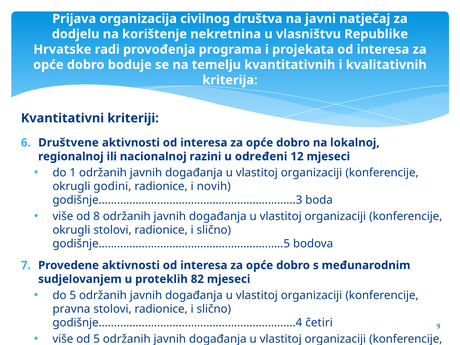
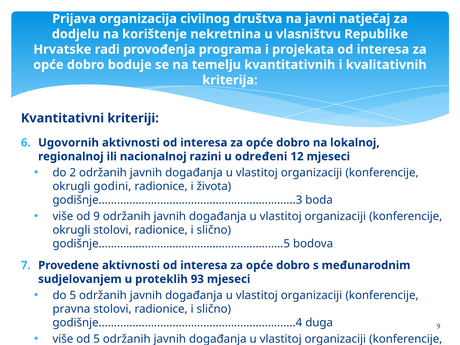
Društvene: Društvene -> Ugovornih
1: 1 -> 2
novih: novih -> života
od 8: 8 -> 9
82: 82 -> 93
četiri: četiri -> duga
